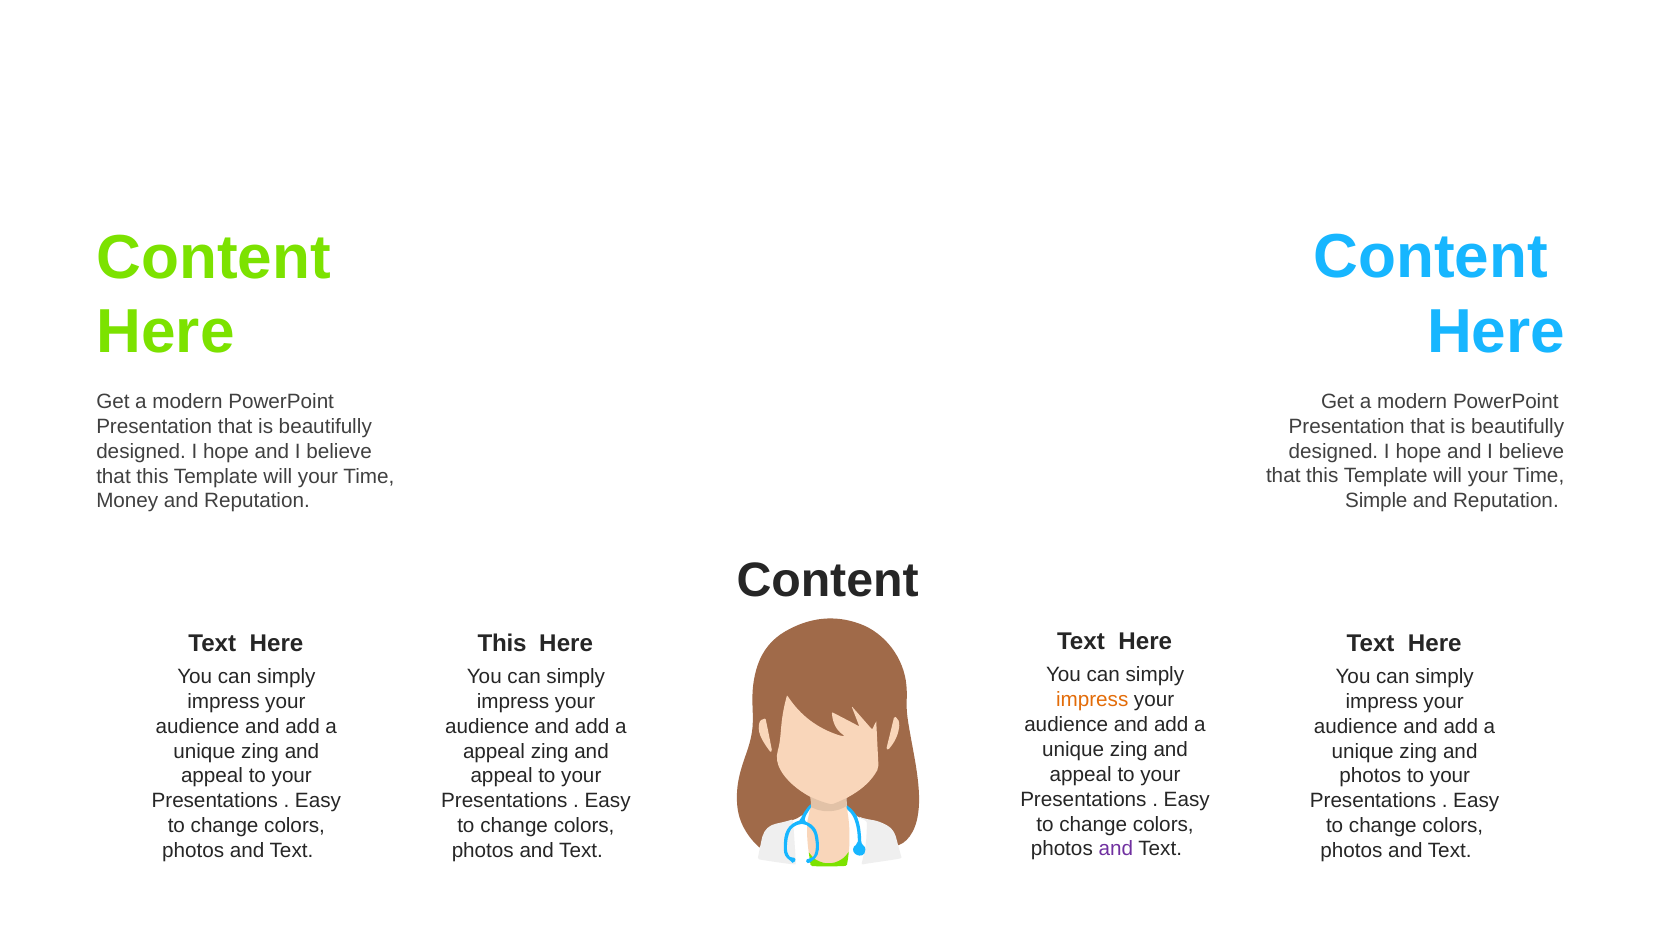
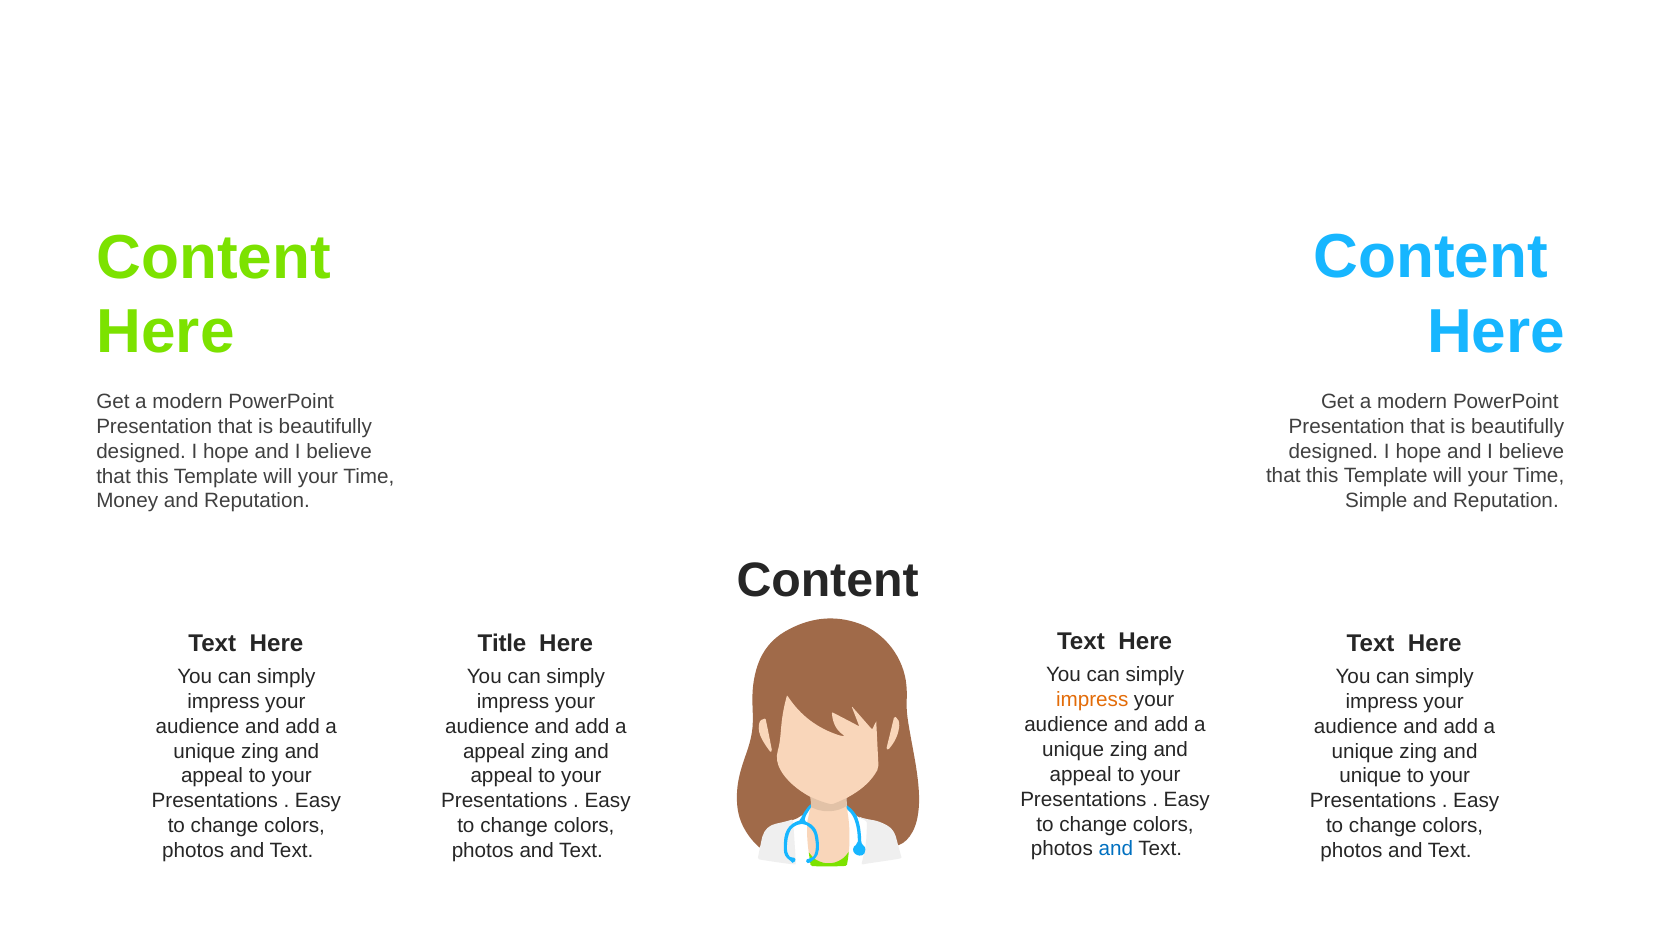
This at (502, 643): This -> Title
photos at (1370, 776): photos -> unique
and at (1116, 849) colour: purple -> blue
